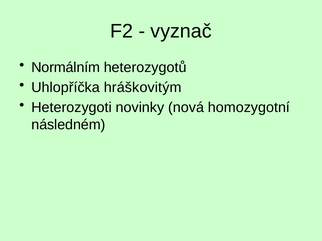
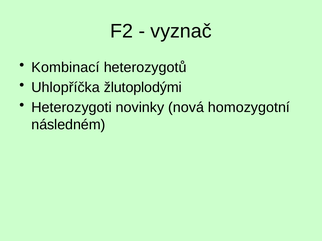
Normálním: Normálním -> Kombinací
hráškovitým: hráškovitým -> žlutoplodými
